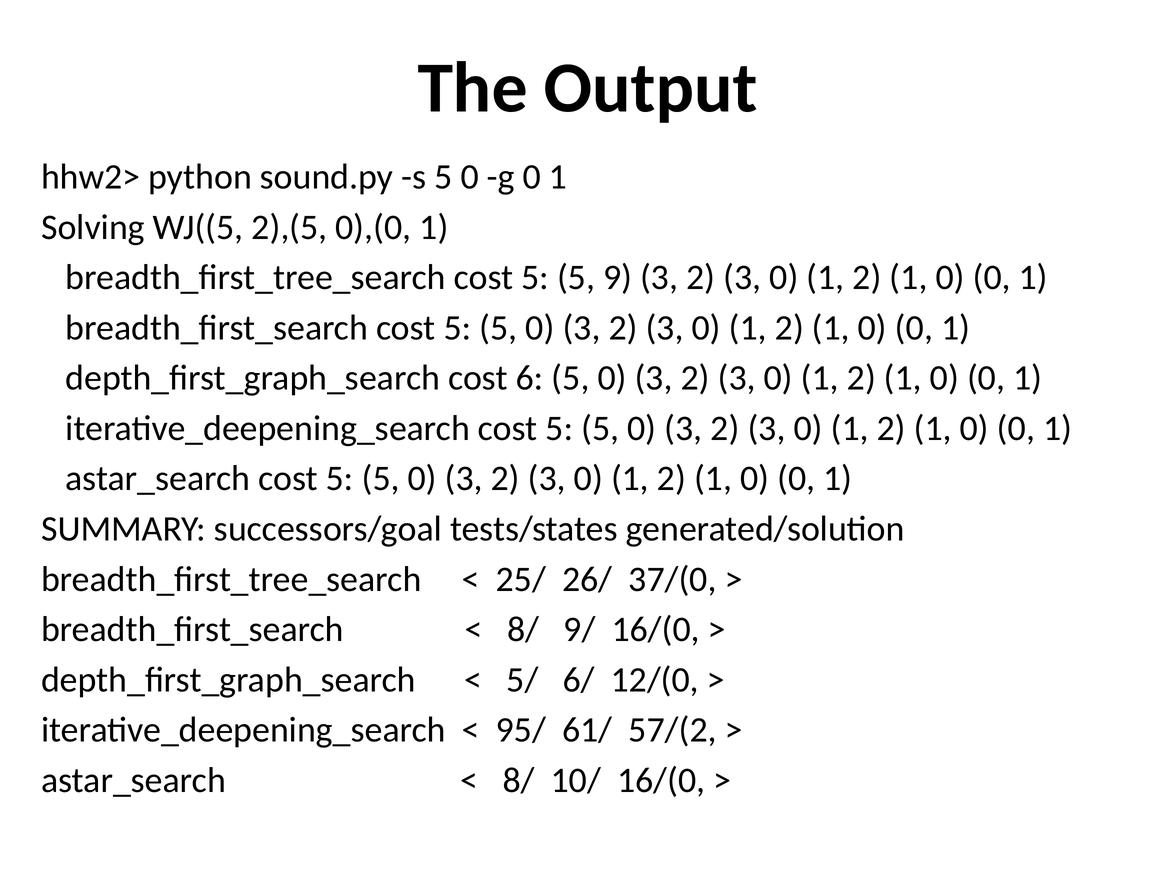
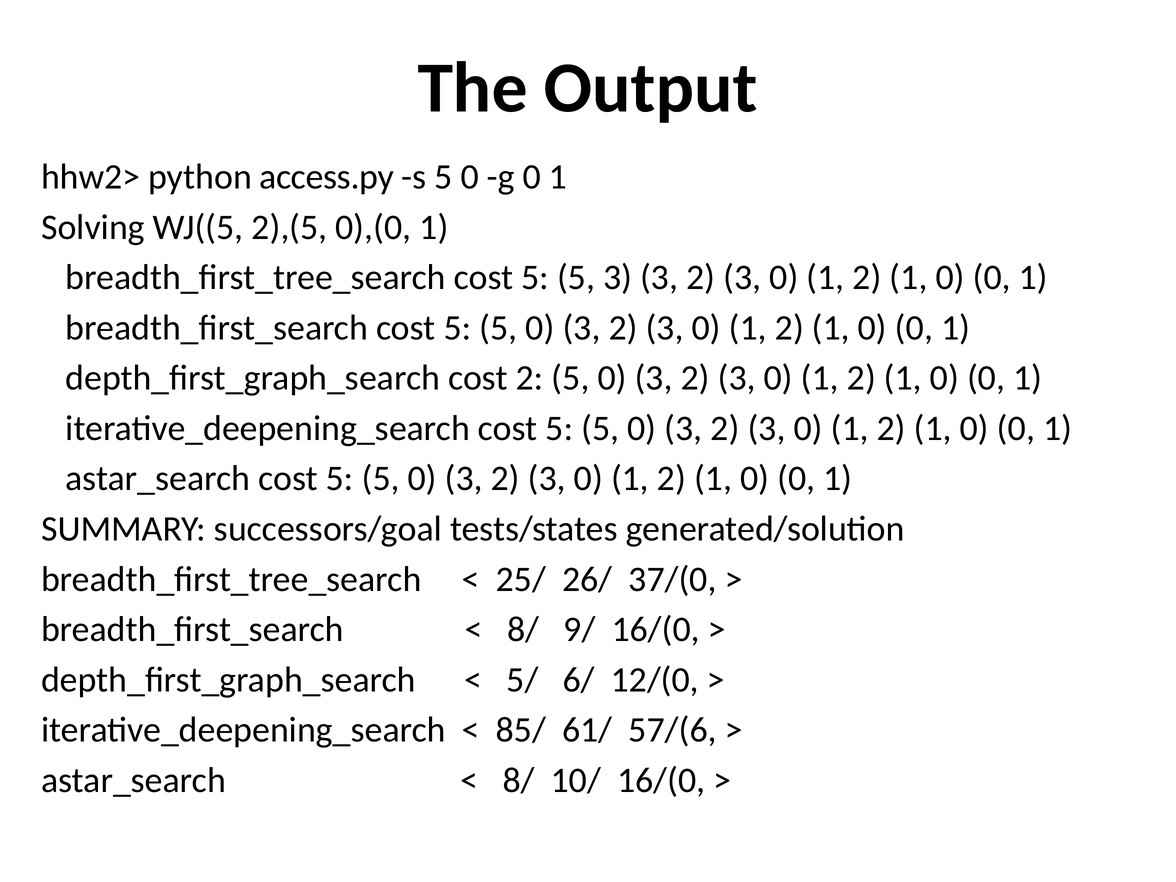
sound.py: sound.py -> access.py
5 9: 9 -> 3
cost 6: 6 -> 2
95/: 95/ -> 85/
57/(2: 57/(2 -> 57/(6
